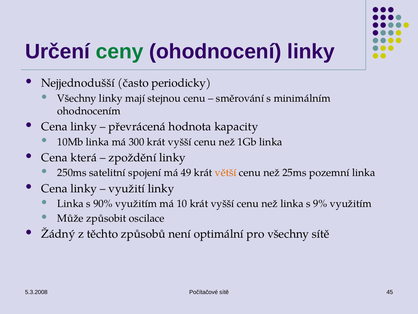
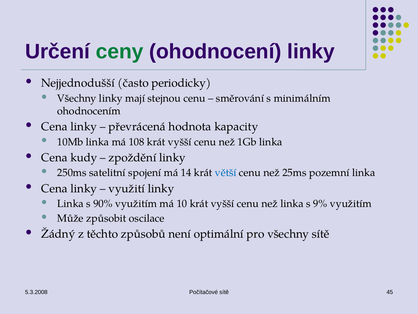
300: 300 -> 108
která: která -> kudy
49: 49 -> 14
větší colour: orange -> blue
